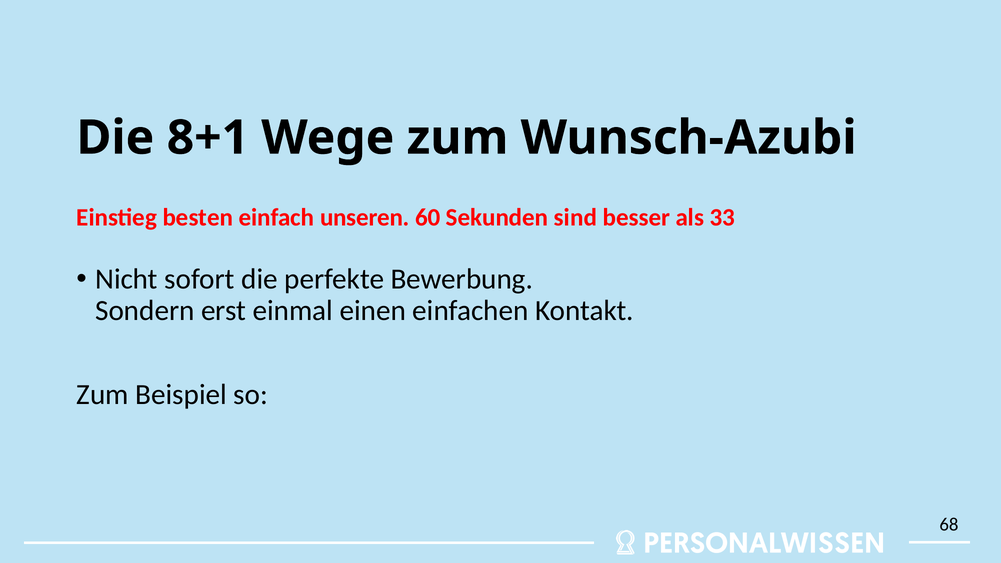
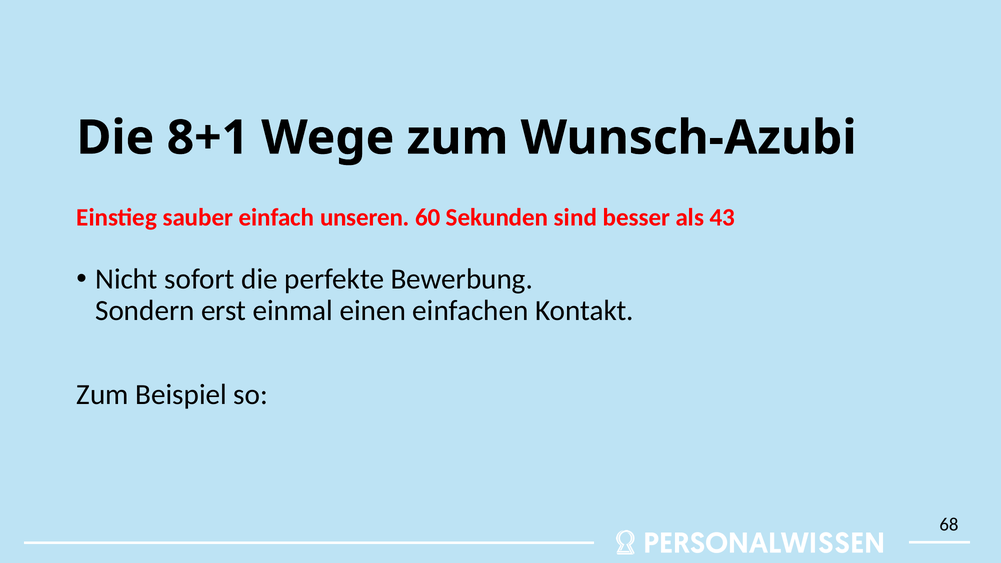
besten: besten -> sauber
33: 33 -> 43
